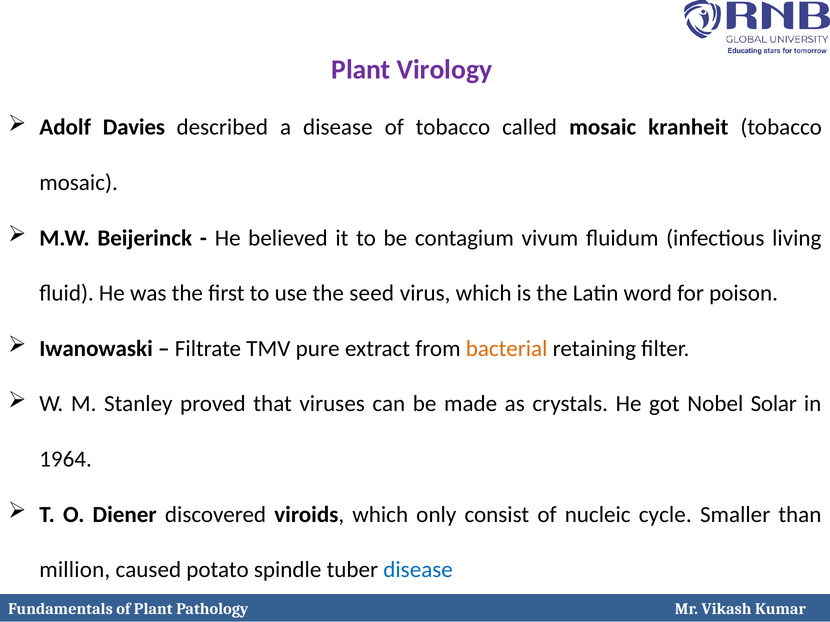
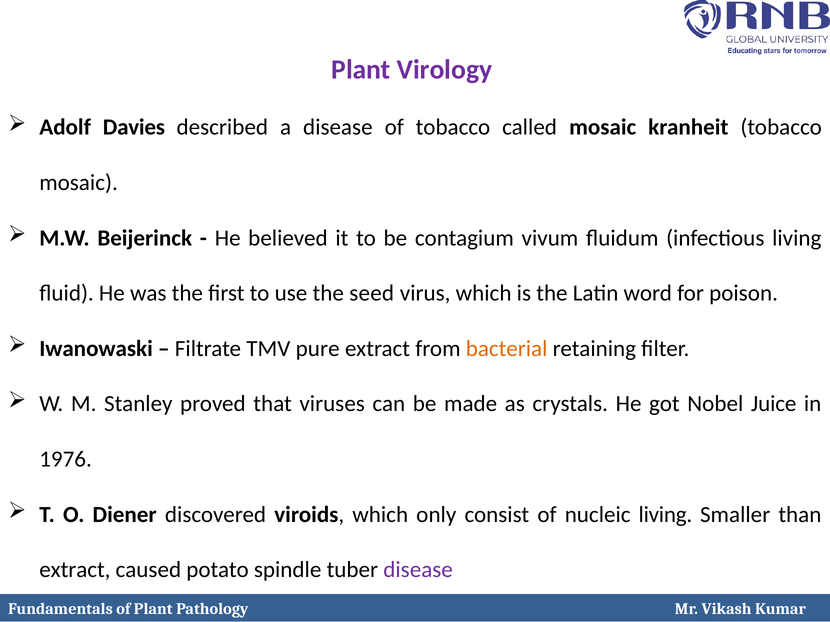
Solar: Solar -> Juice
1964: 1964 -> 1976
nucleic cycle: cycle -> living
million at (75, 570): million -> extract
disease at (418, 570) colour: blue -> purple
